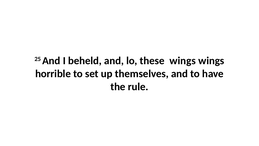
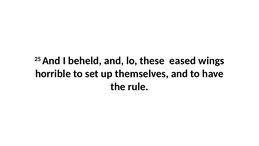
these wings: wings -> eased
